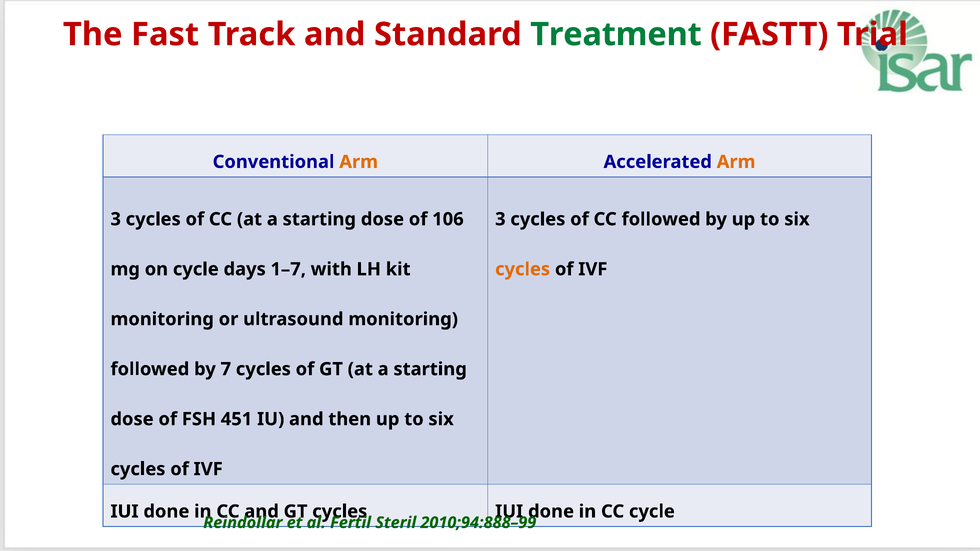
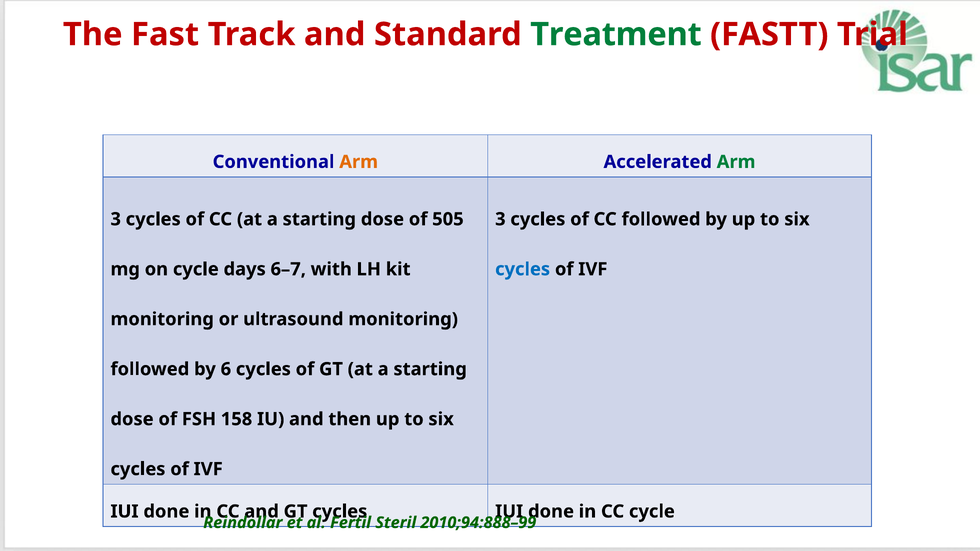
Arm at (736, 162) colour: orange -> green
106: 106 -> 505
1–7: 1–7 -> 6–7
cycles at (523, 269) colour: orange -> blue
7: 7 -> 6
451: 451 -> 158
